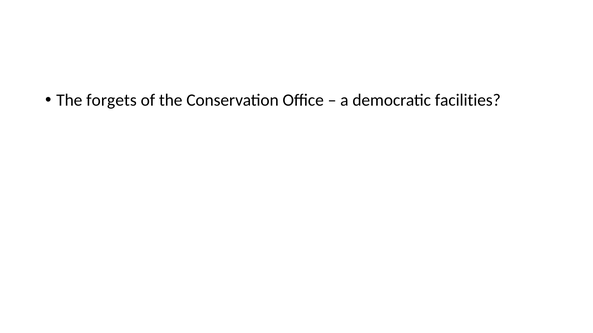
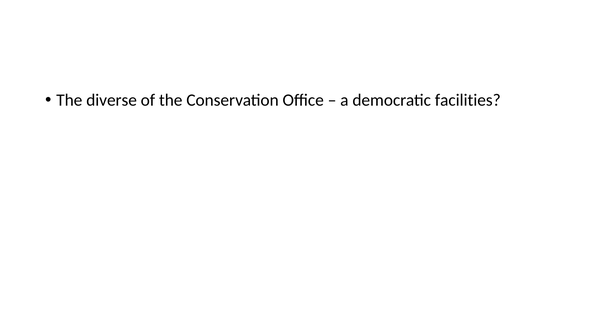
forgets: forgets -> diverse
